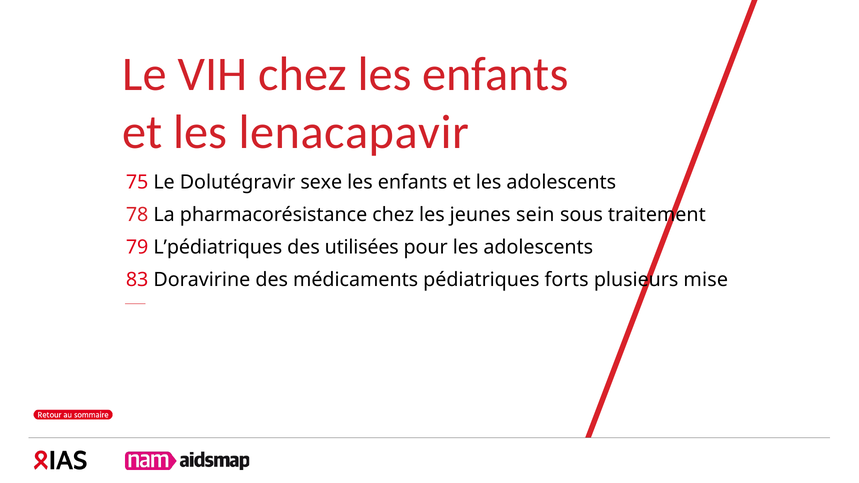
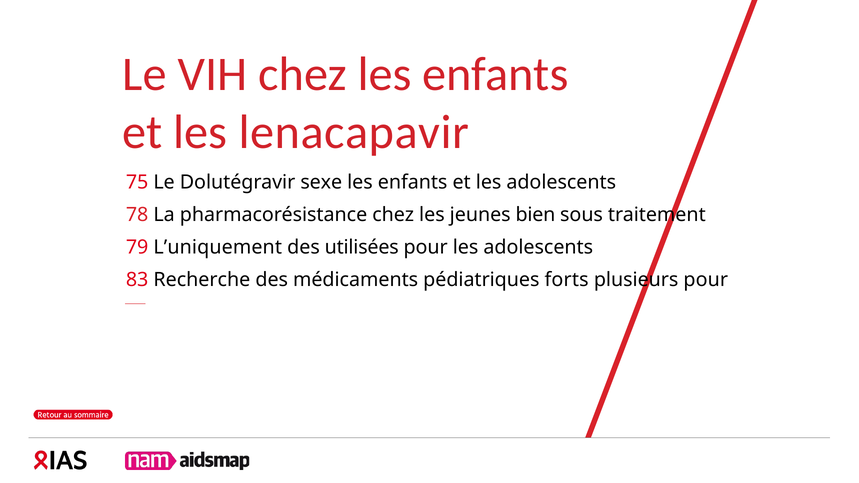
sein: sein -> bien
L’pédiatriques: L’pédiatriques -> L’uniquement
Doravirine: Doravirine -> Recherche
plusieurs mise: mise -> pour
